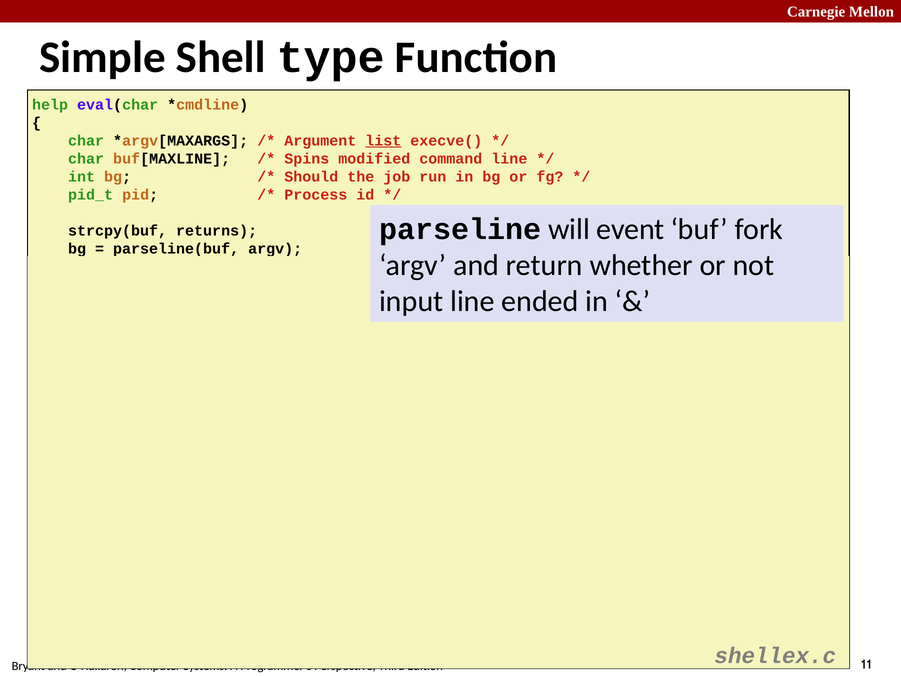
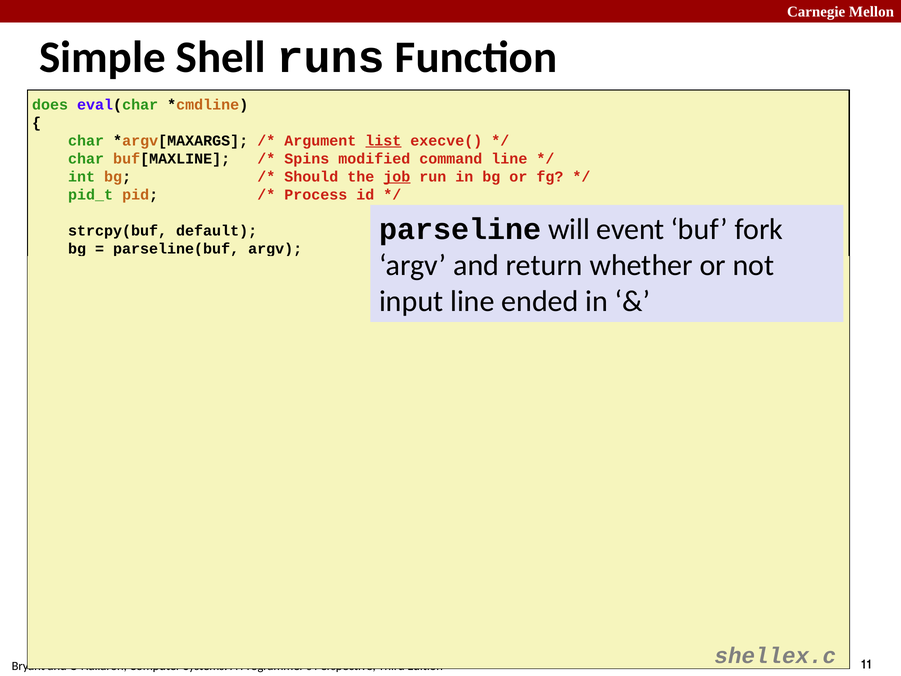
Shell type: type -> runs
help: help -> does
job at (397, 177) underline: none -> present
returns: returns -> default
